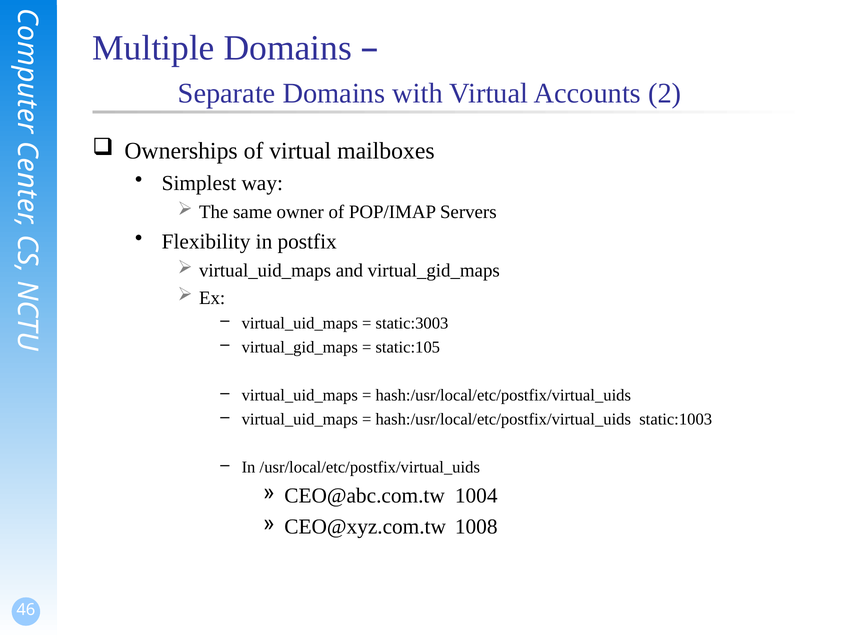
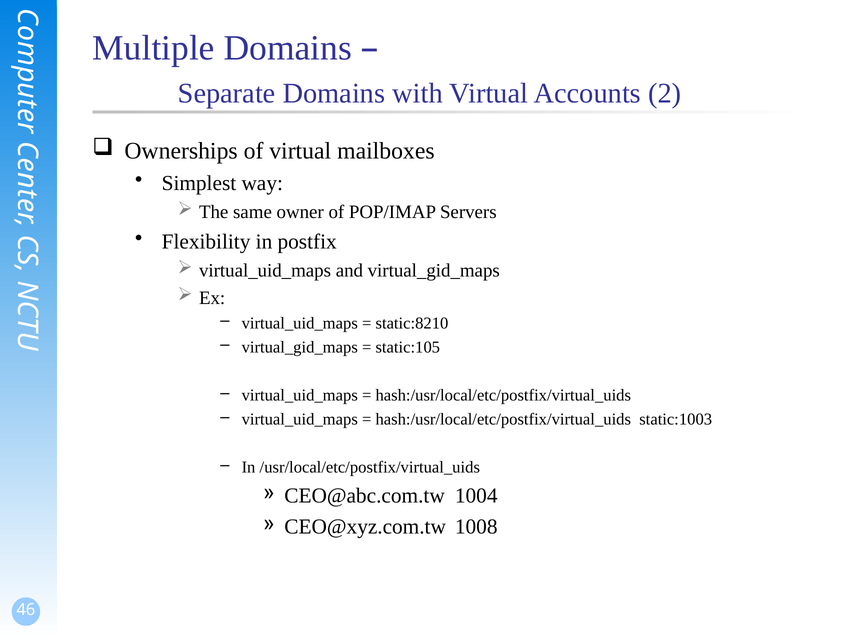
static:3003: static:3003 -> static:8210
